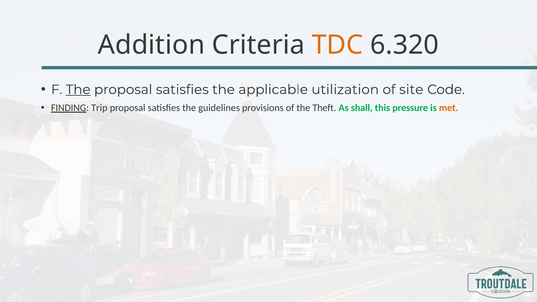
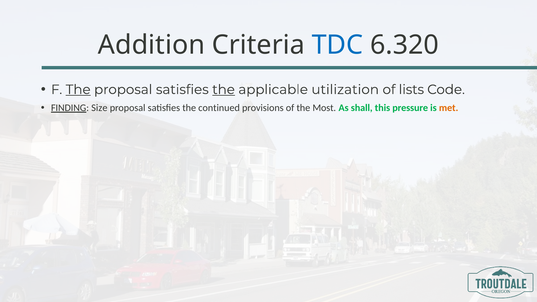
TDC colour: orange -> blue
the at (224, 90) underline: none -> present
site: site -> lists
Trip: Trip -> Size
guidelines: guidelines -> continued
Theft: Theft -> Most
